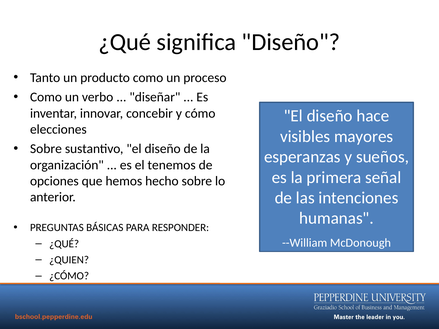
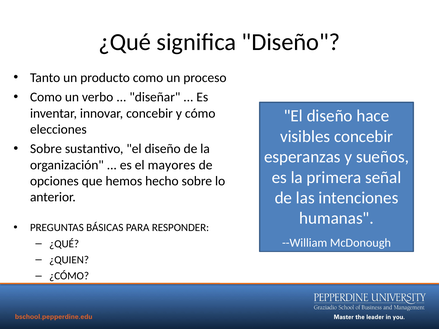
visibles mayores: mayores -> concebir
tenemos: tenemos -> mayores
